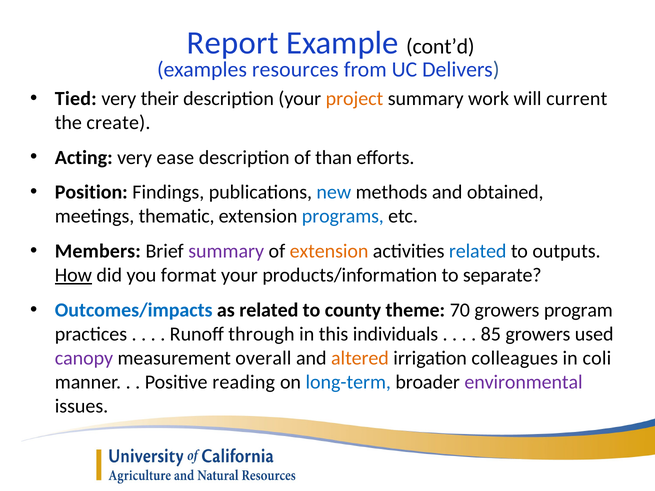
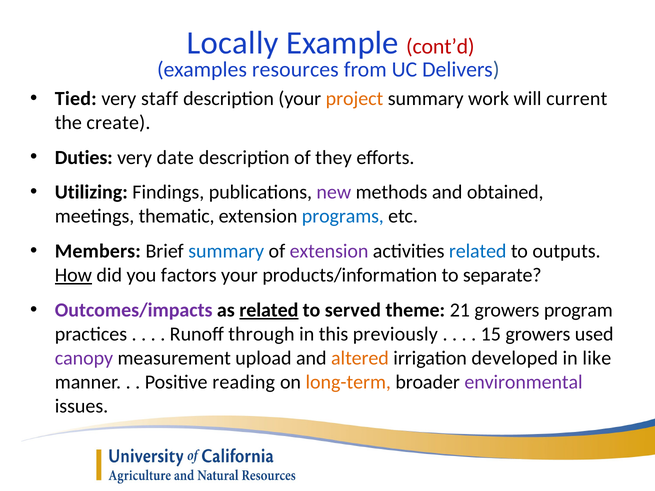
Report: Report -> Locally
cont’d colour: black -> red
their: their -> staff
Acting: Acting -> Duties
ease: ease -> date
than: than -> they
Position: Position -> Utilizing
new colour: blue -> purple
summary at (226, 251) colour: purple -> blue
extension at (329, 251) colour: orange -> purple
format: format -> factors
Outcomes/impacts colour: blue -> purple
related at (269, 310) underline: none -> present
county: county -> served
70: 70 -> 21
individuals: individuals -> previously
85: 85 -> 15
overall: overall -> upload
colleagues: colleagues -> developed
coli: coli -> like
long-term colour: blue -> orange
